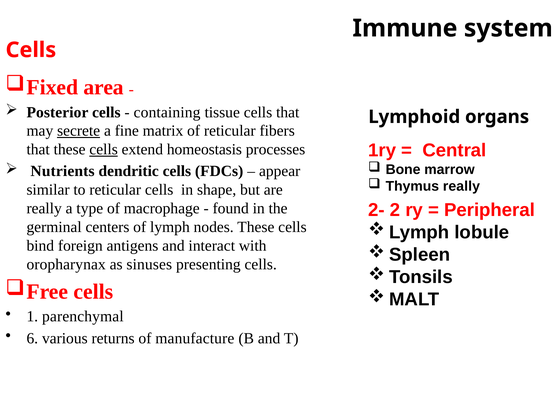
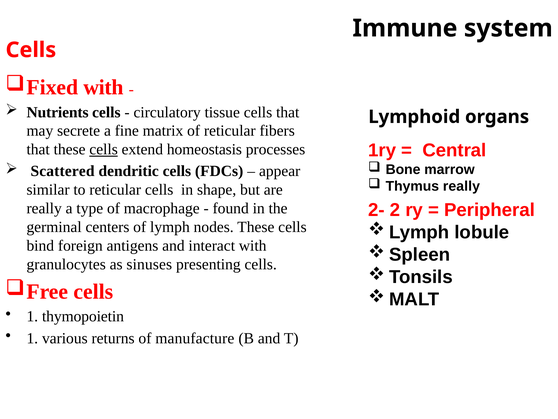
area at (104, 87): area -> with
Posterior: Posterior -> Nutrients
containing: containing -> circulatory
secrete underline: present -> none
Nutrients: Nutrients -> Scattered
oropharynax: oropharynax -> granulocytes
parenchymal: parenchymal -> thymopoietin
6 at (32, 338): 6 -> 1
